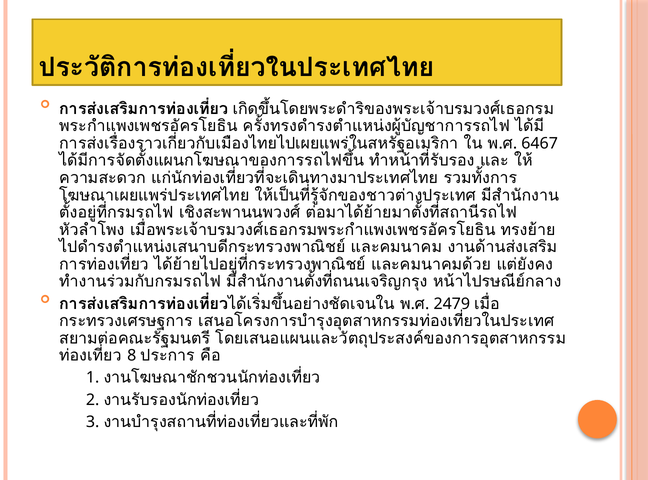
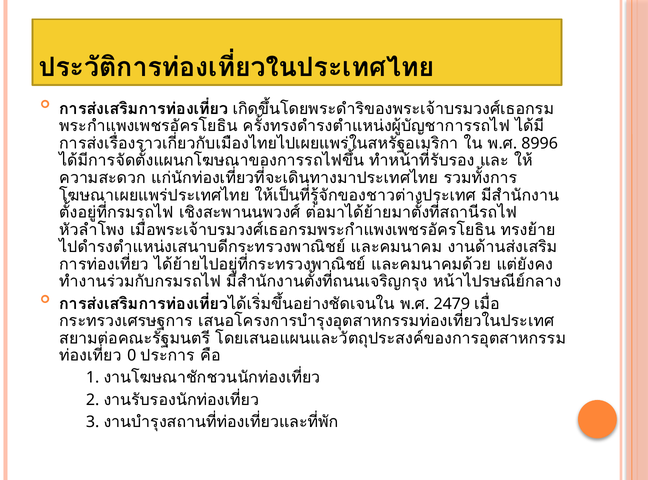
6467: 6467 -> 8996
8: 8 -> 0
